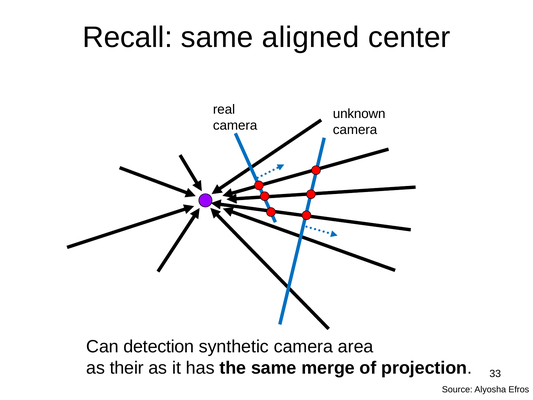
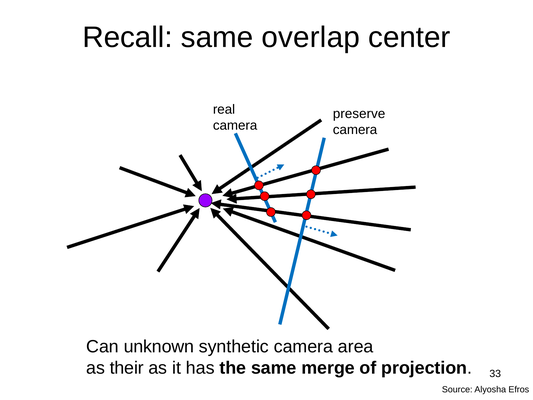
aligned: aligned -> overlap
unknown: unknown -> preserve
detection: detection -> unknown
